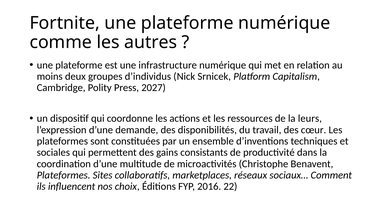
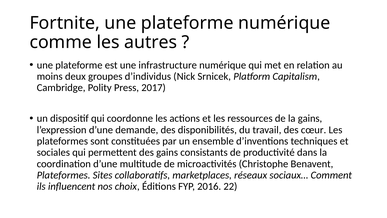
2027: 2027 -> 2017
la leurs: leurs -> gains
